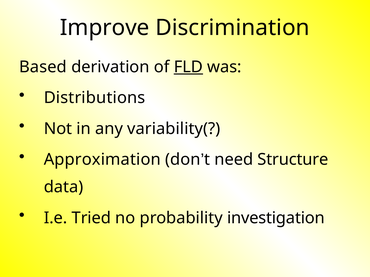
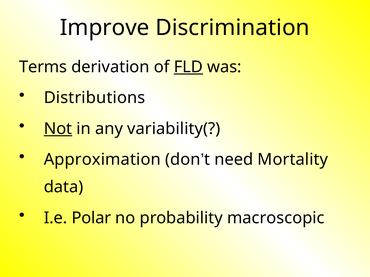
Based: Based -> Terms
Not underline: none -> present
Structure: Structure -> Mortality
Tried: Tried -> Polar
investigation: investigation -> macroscopic
